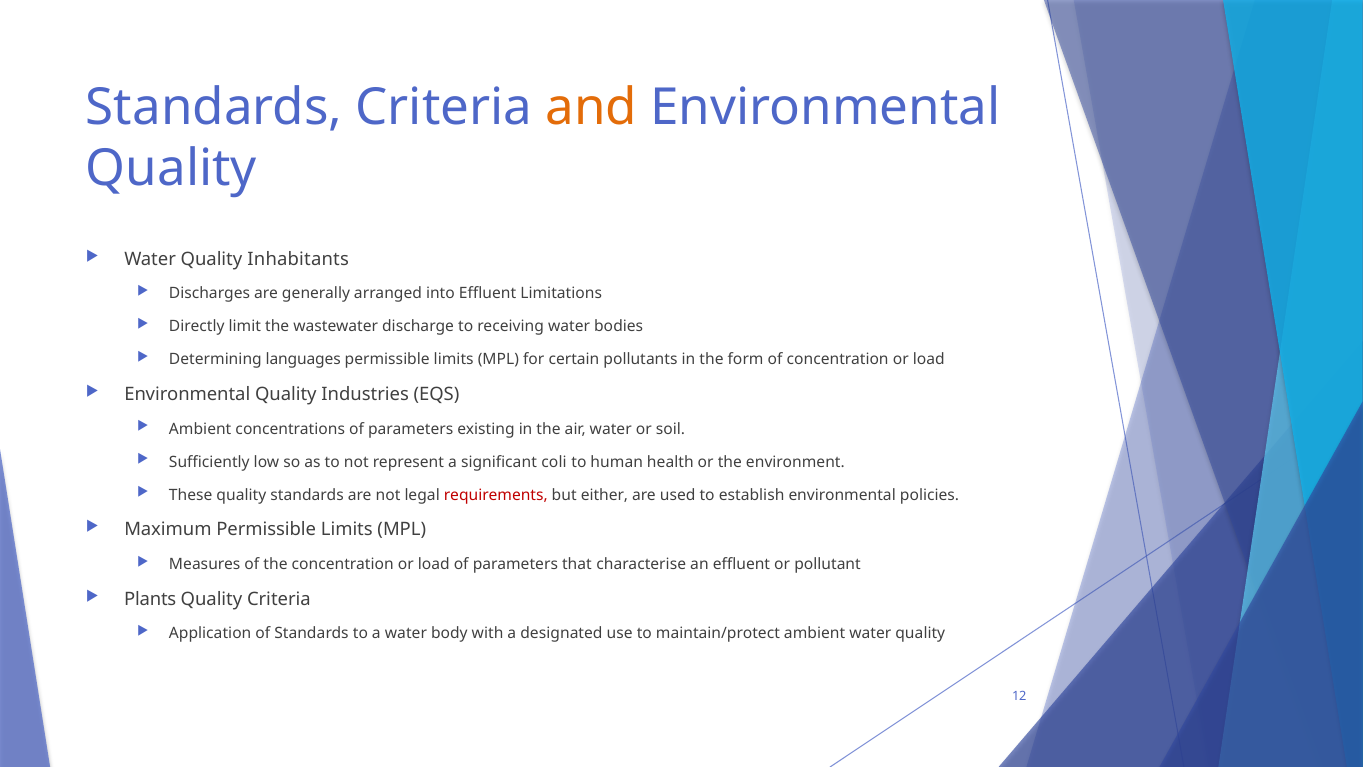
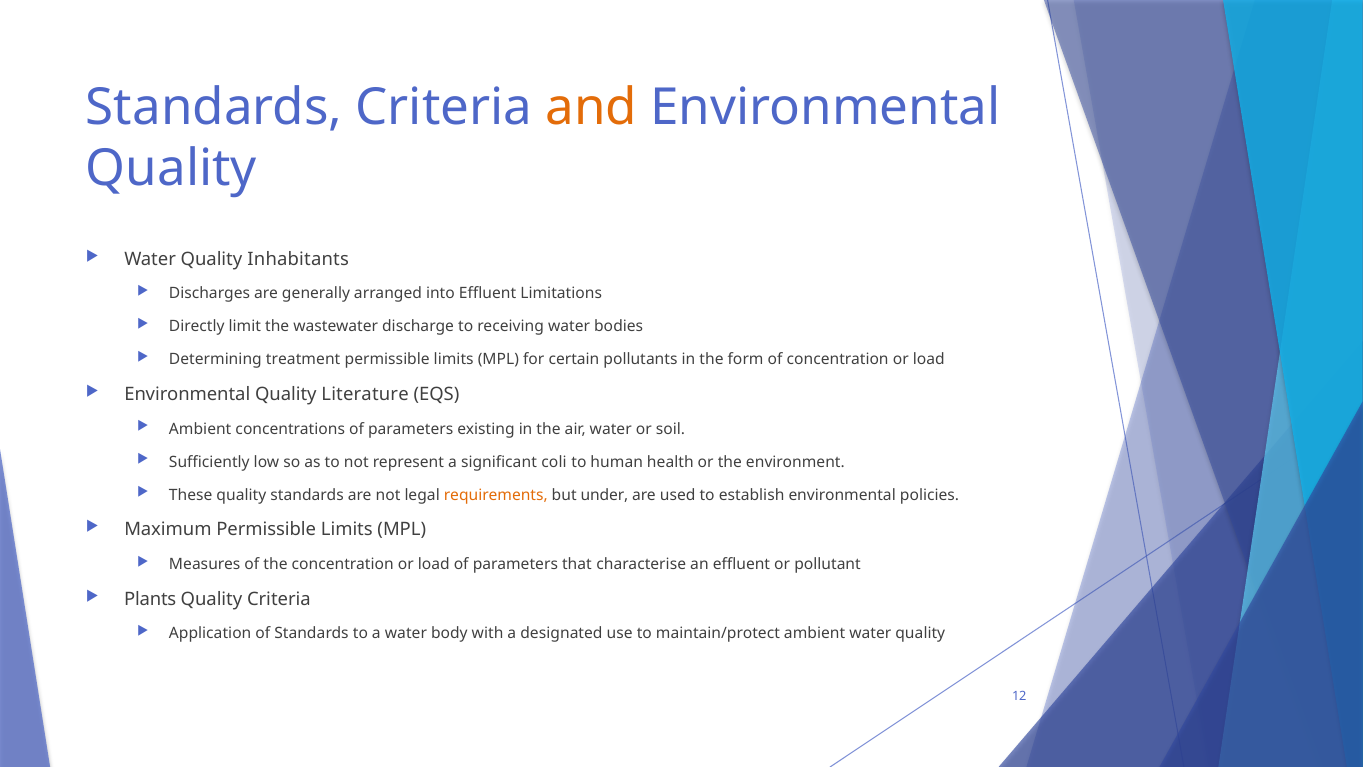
languages: languages -> treatment
Industries: Industries -> Literature
requirements colour: red -> orange
either: either -> under
